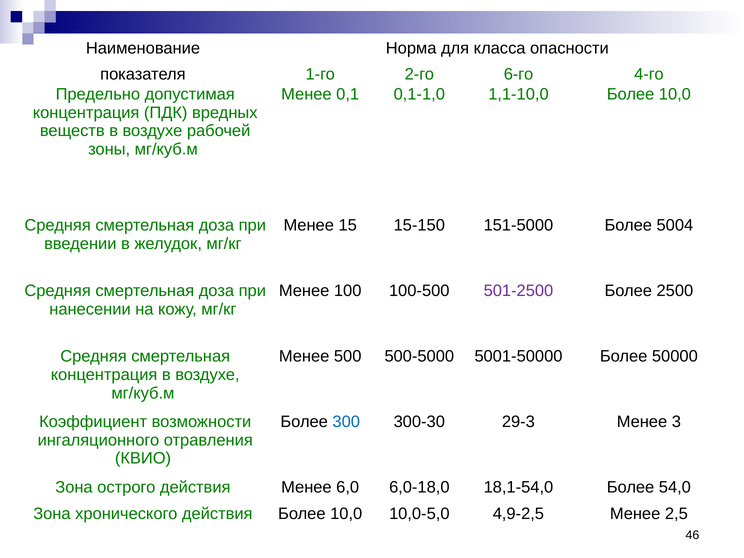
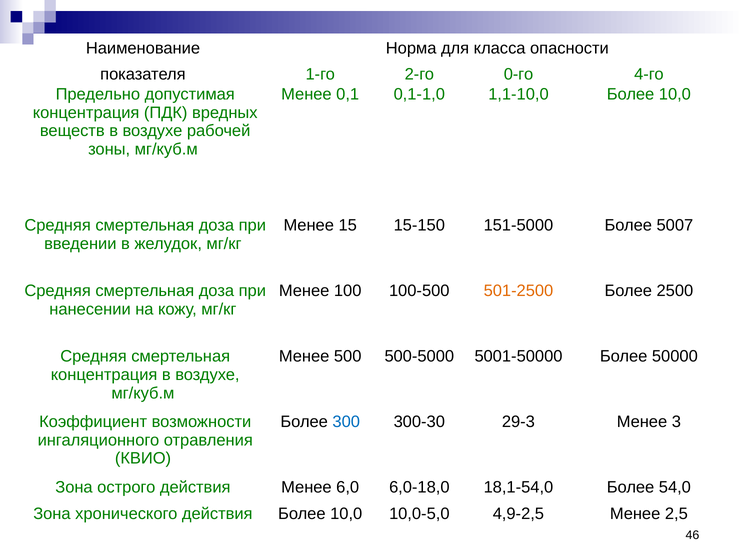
6-го: 6-го -> 0-го
5004: 5004 -> 5007
501-2500 colour: purple -> orange
